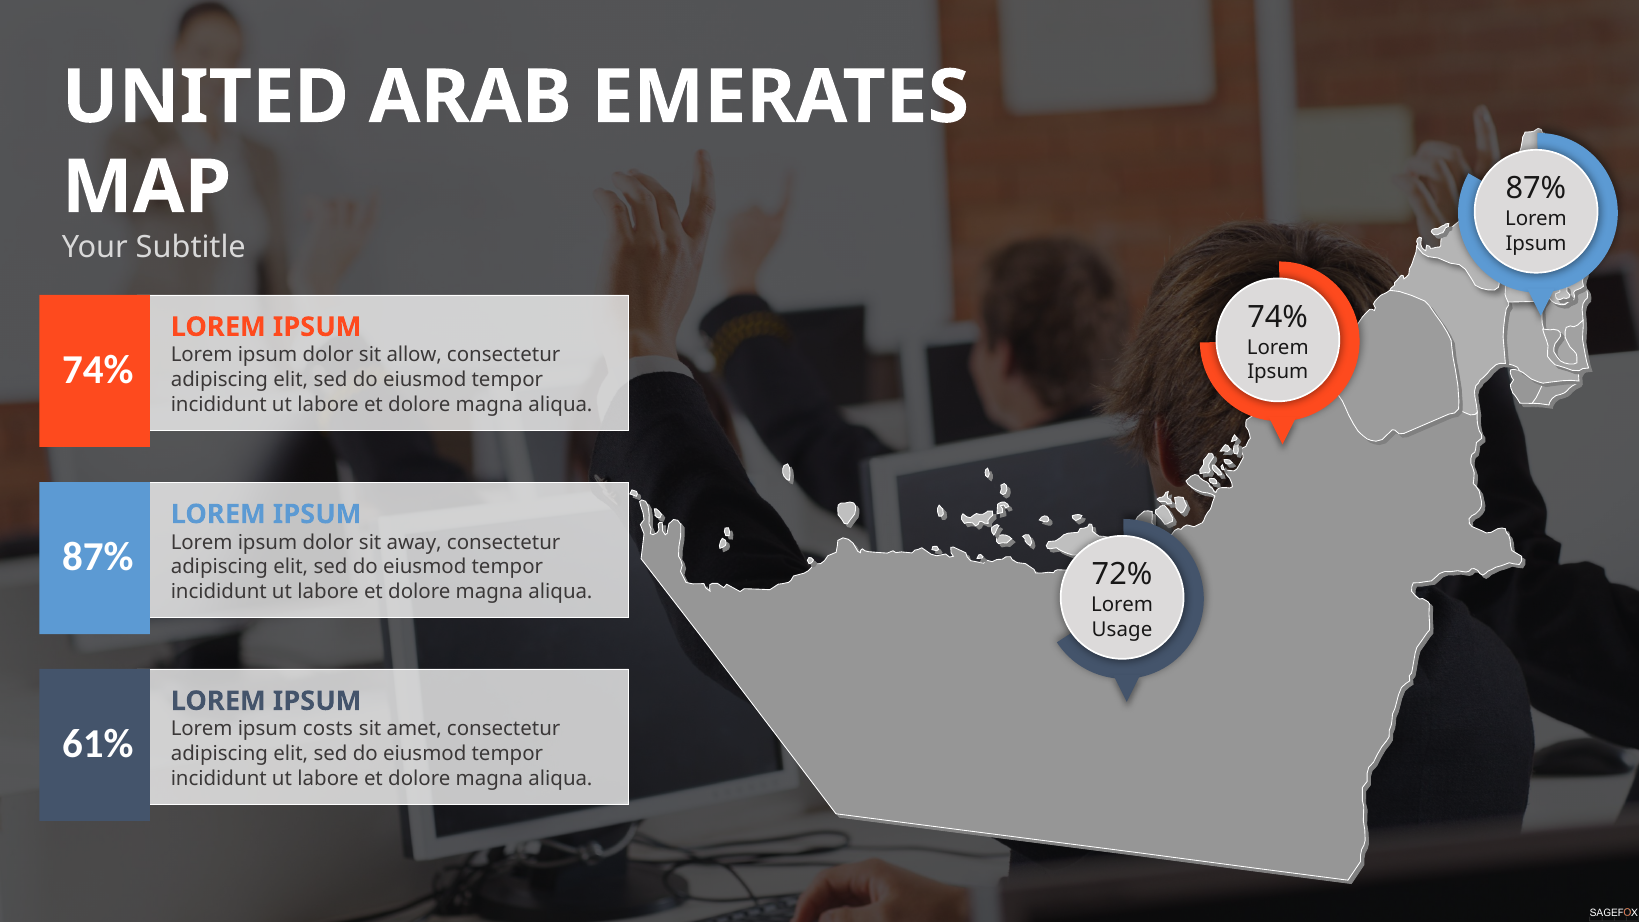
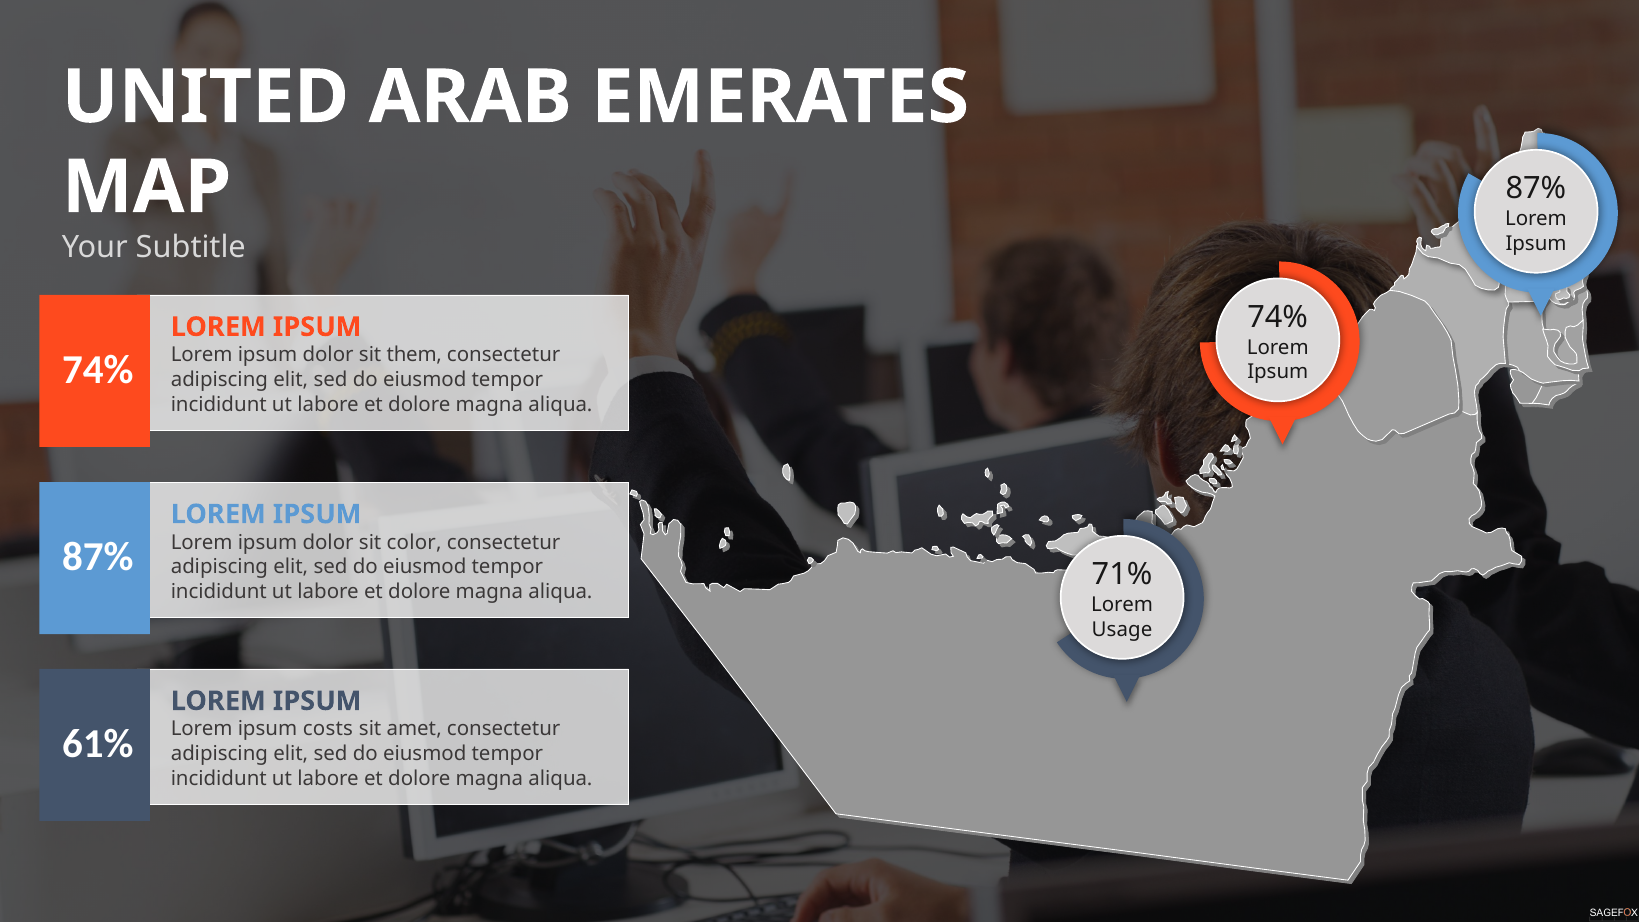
allow: allow -> them
away: away -> color
72%: 72% -> 71%
